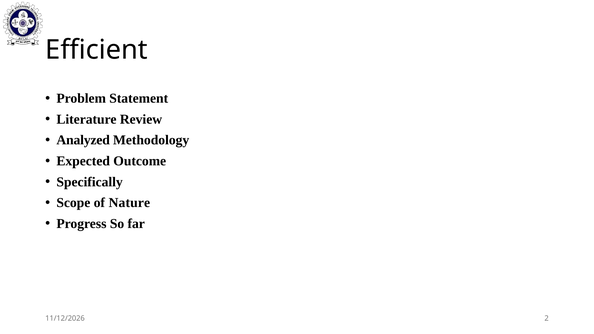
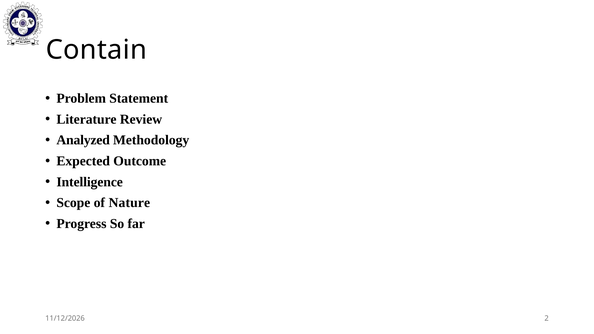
Efficient: Efficient -> Contain
Specifically: Specifically -> Intelligence
